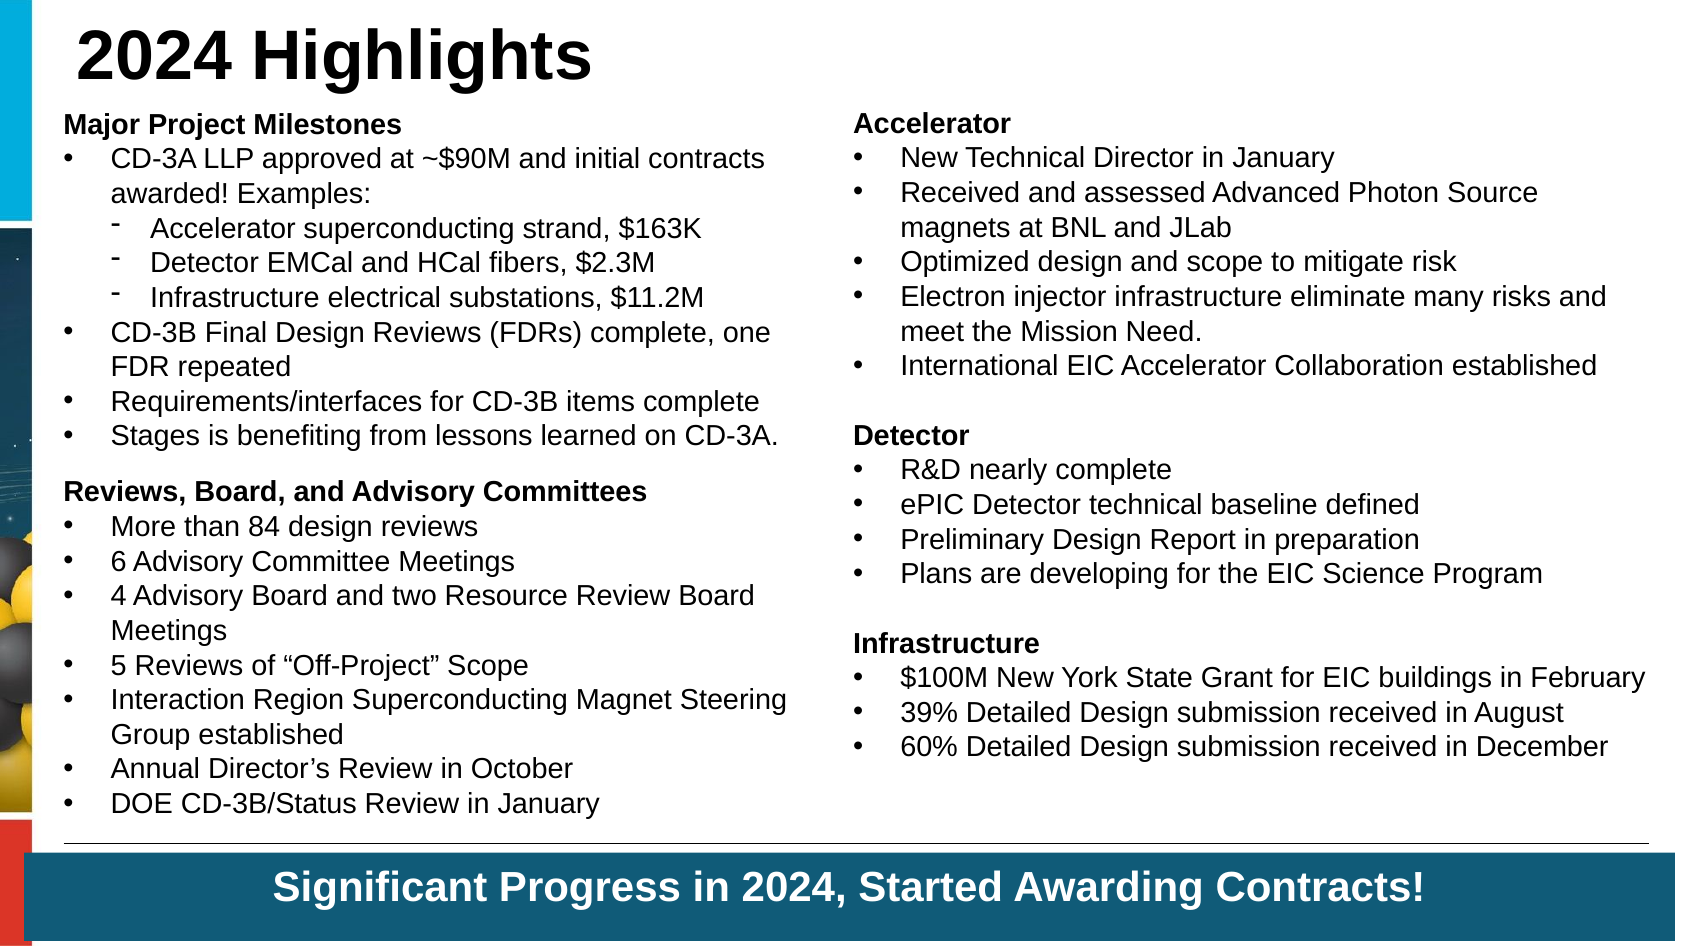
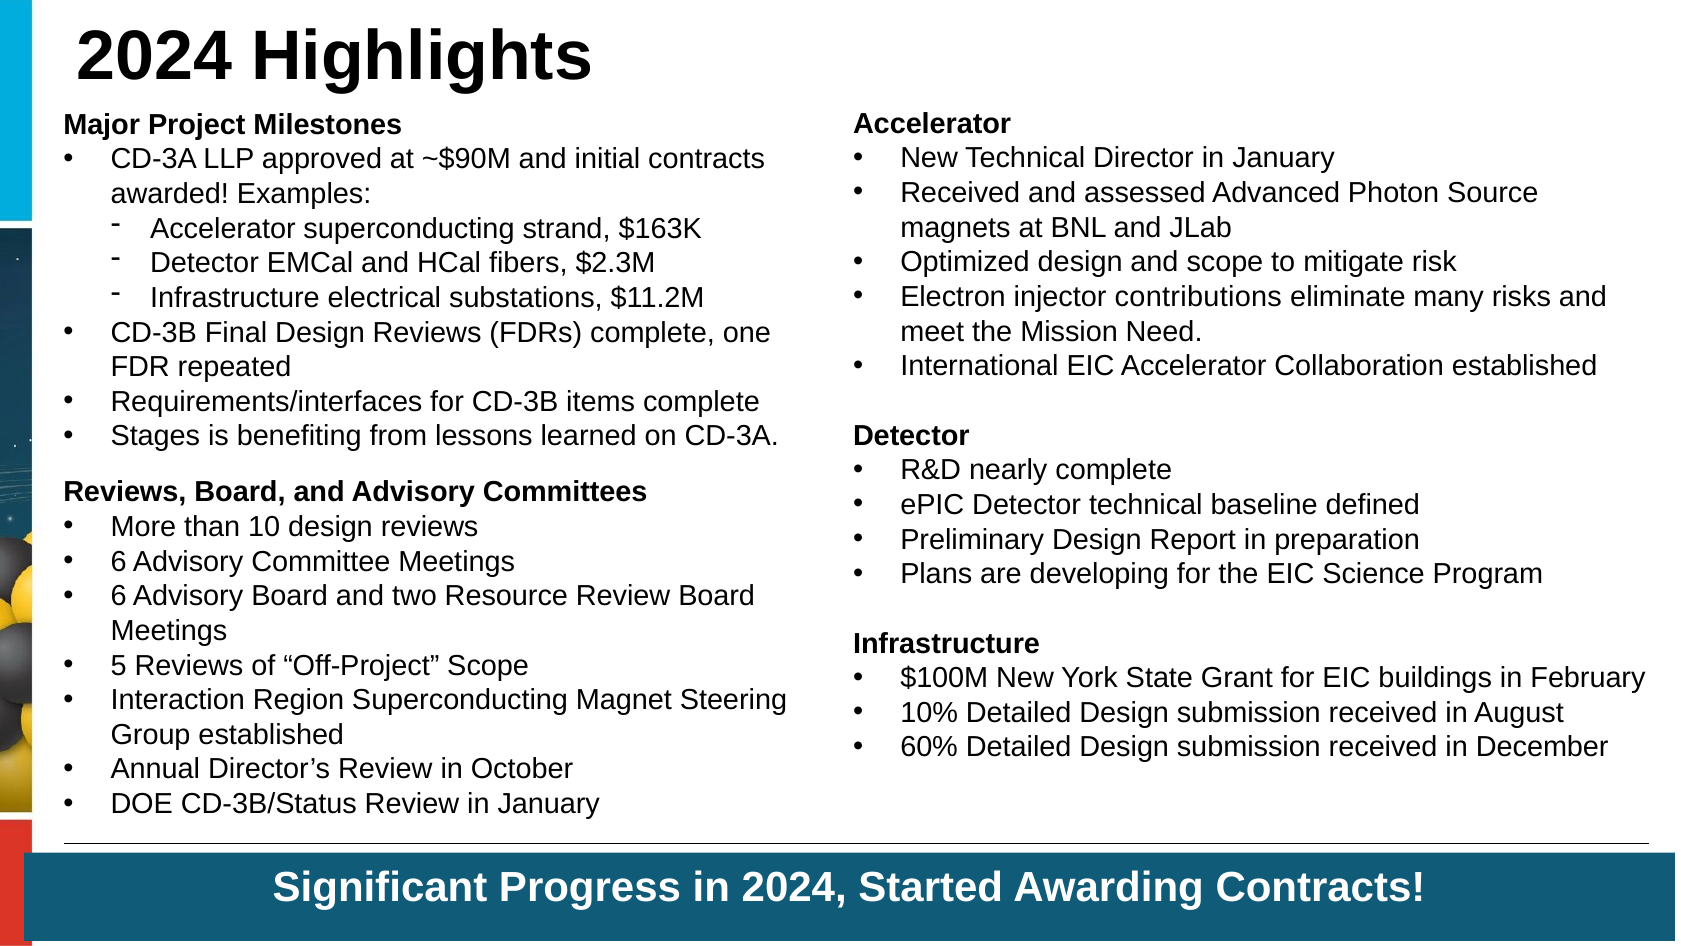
injector infrastructure: infrastructure -> contributions
84: 84 -> 10
4 at (119, 596): 4 -> 6
39%: 39% -> 10%
